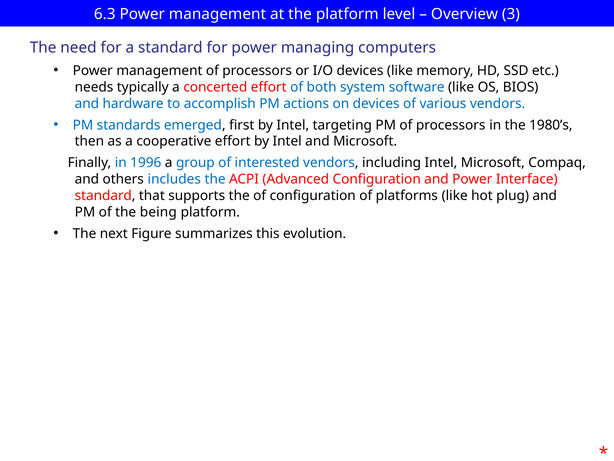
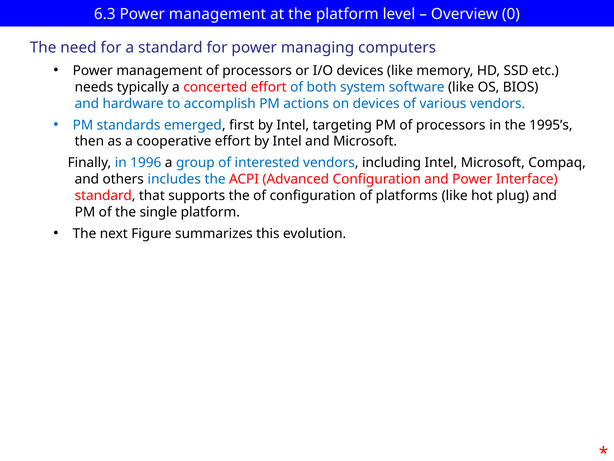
3: 3 -> 0
1980’s: 1980’s -> 1995’s
being: being -> single
